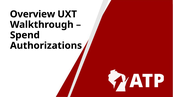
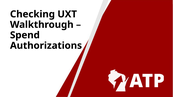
Overview: Overview -> Checking
